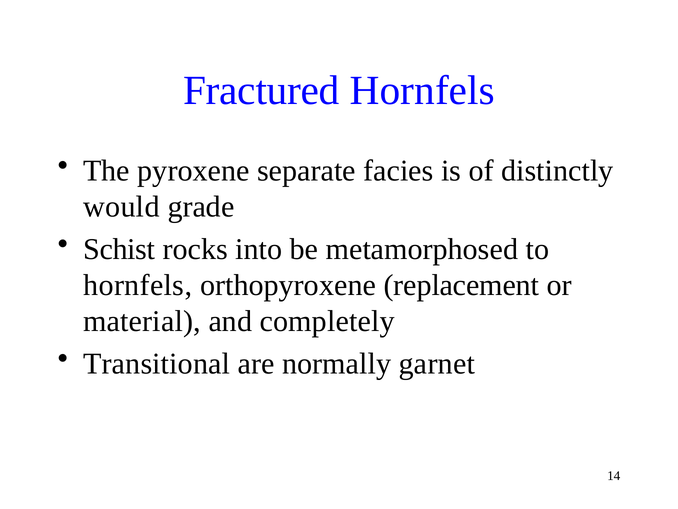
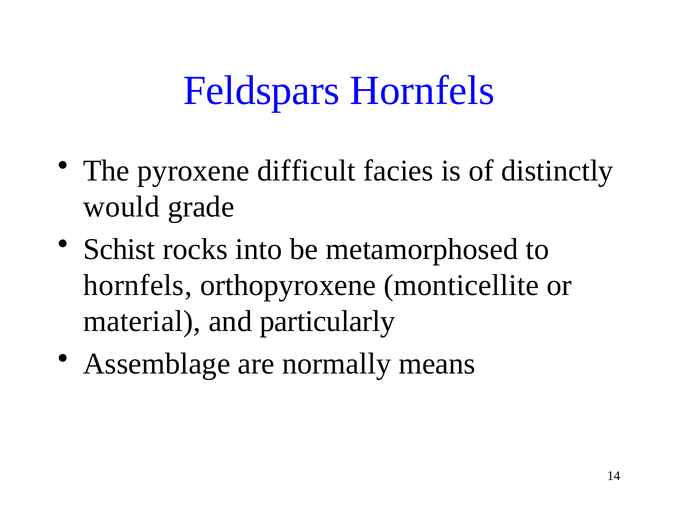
Fractured: Fractured -> Feldspars
separate: separate -> difficult
replacement: replacement -> monticellite
completely: completely -> particularly
Transitional: Transitional -> Assemblage
garnet: garnet -> means
